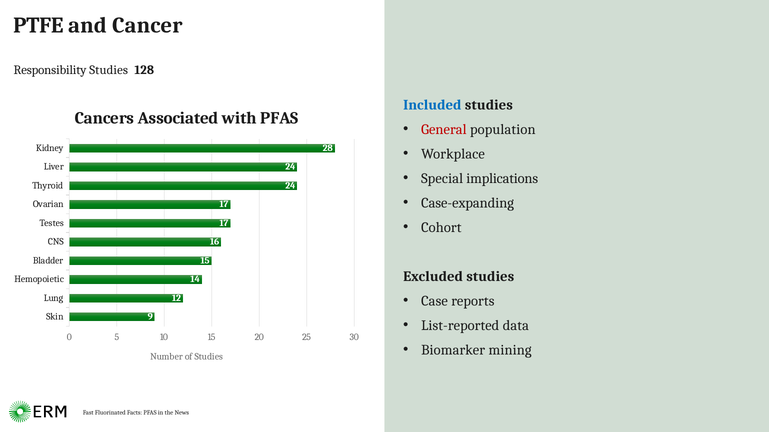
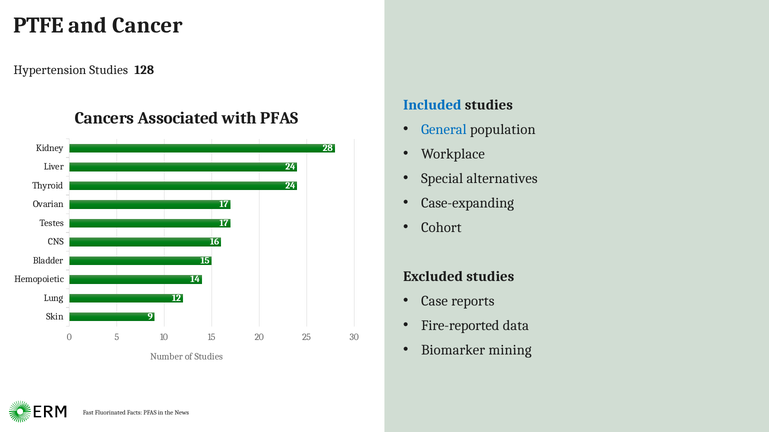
Responsibility: Responsibility -> Hypertension
General colour: red -> blue
implications: implications -> alternatives
List-reported: List-reported -> Fire-reported
